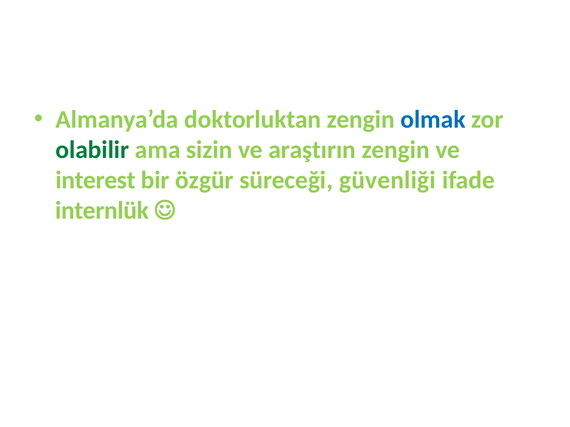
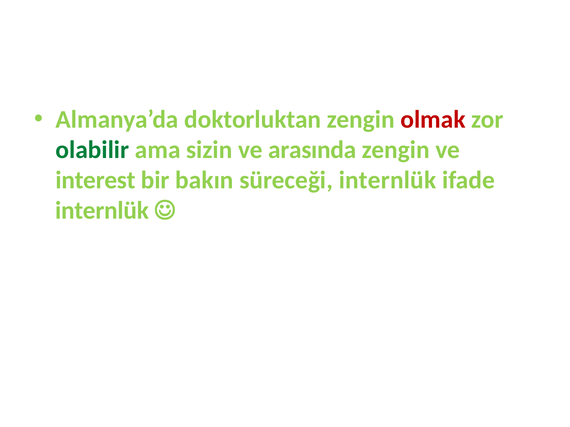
olmak colour: blue -> red
araştırın: araştırın -> arasında
özgür: özgür -> bakın
süreceği güvenliği: güvenliği -> internlük
